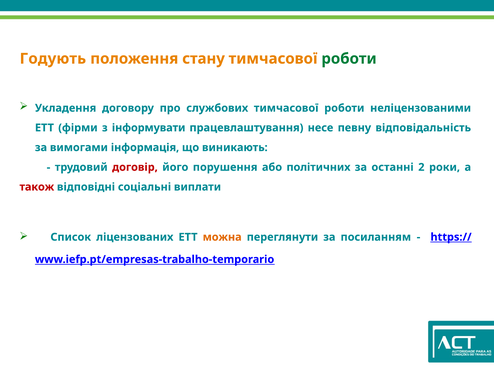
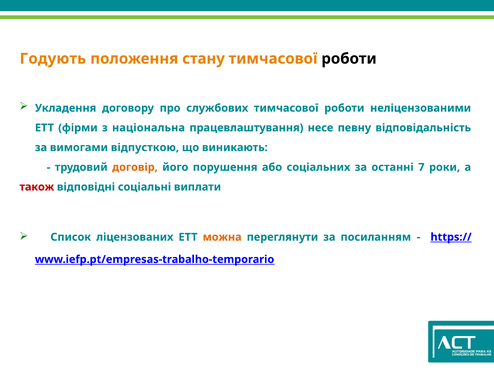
роботи at (349, 59) colour: green -> black
інформувати: інформувати -> національна
інформація: інформація -> відпусткою
договір colour: red -> orange
політичних: політичних -> соціальних
2: 2 -> 7
